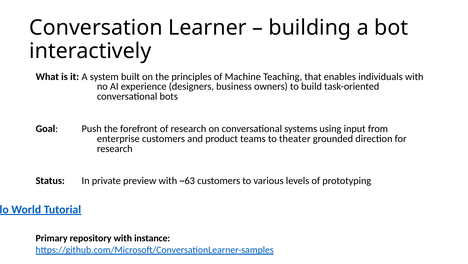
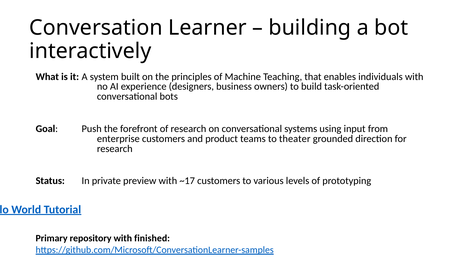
~63: ~63 -> ~17
instance: instance -> finished
